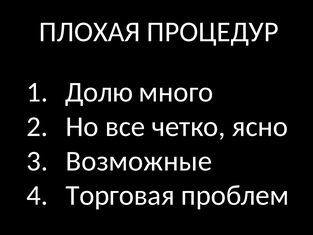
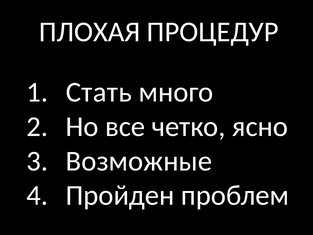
Долю: Долю -> Стать
Торговая: Торговая -> Пройден
